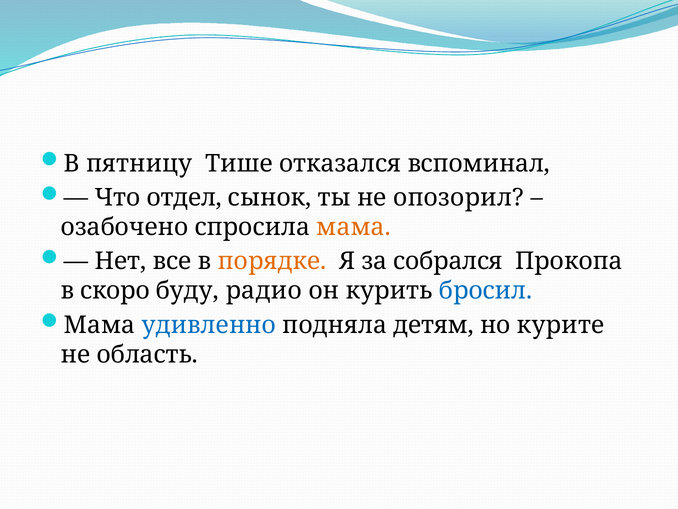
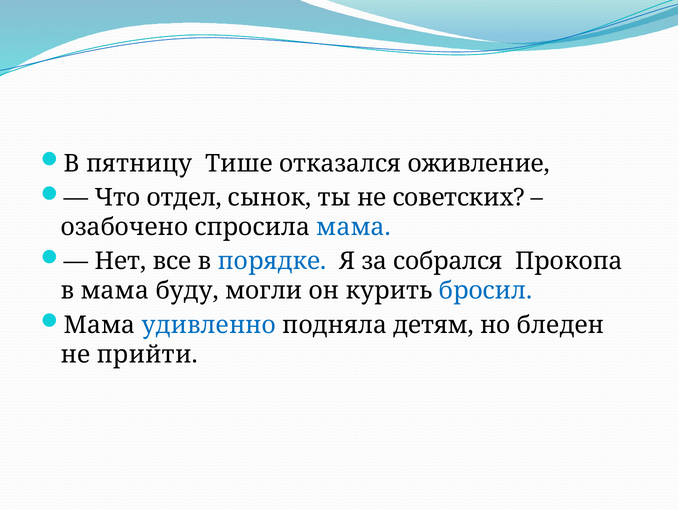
вспоминал: вспоминал -> оживление
опозорил: опозорил -> советских
мама at (354, 227) colour: orange -> blue
порядке colour: orange -> blue
в скоро: скоро -> мама
радио: радио -> могли
курите: курите -> бледен
область: область -> прийти
